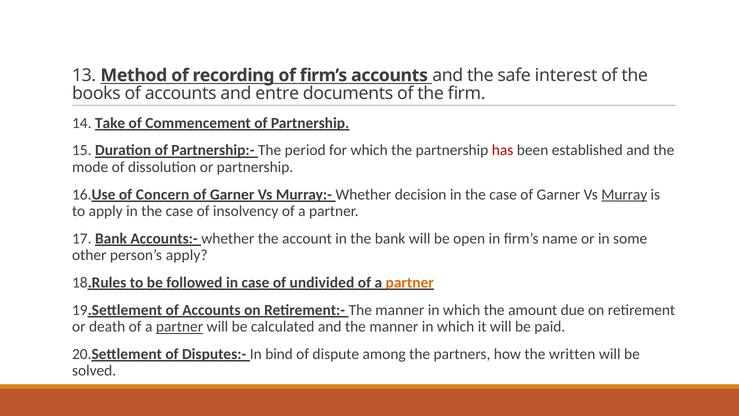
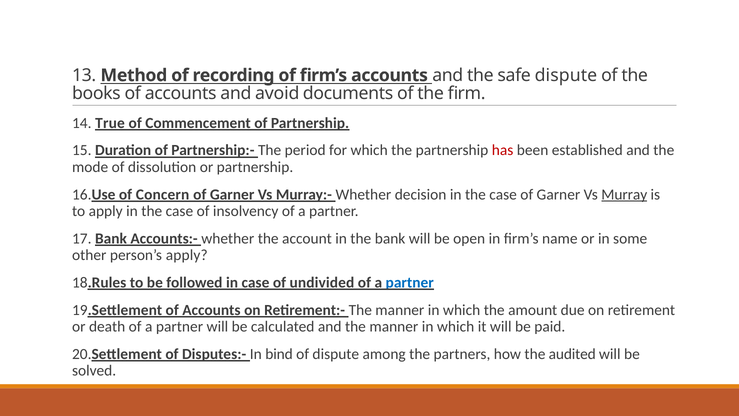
safe interest: interest -> dispute
entre: entre -> avoid
Take: Take -> True
partner at (410, 282) colour: orange -> blue
partner at (180, 326) underline: present -> none
written: written -> audited
